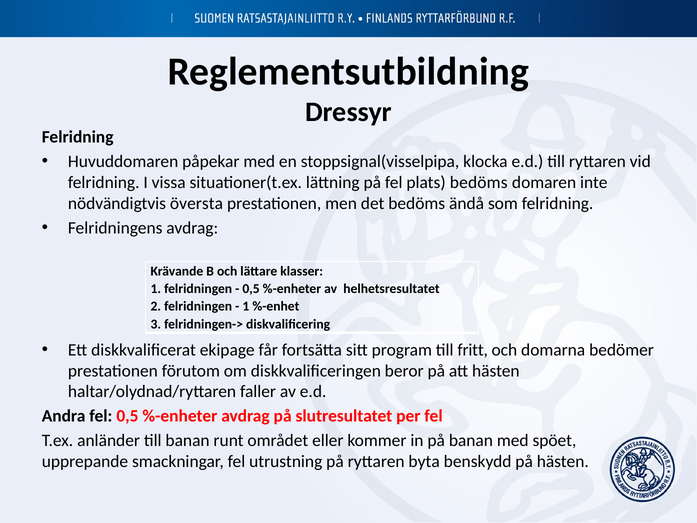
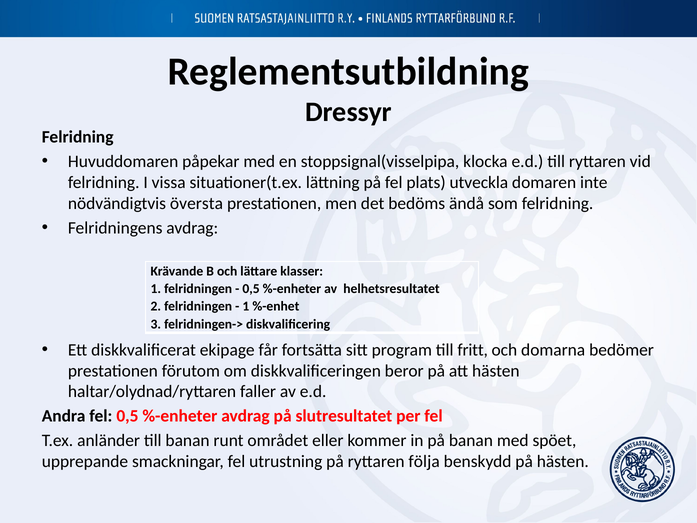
plats bedöms: bedöms -> utveckla
byta: byta -> följa
